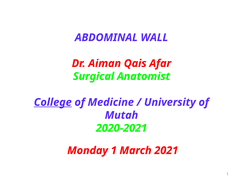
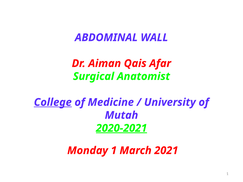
2020-2021 underline: none -> present
